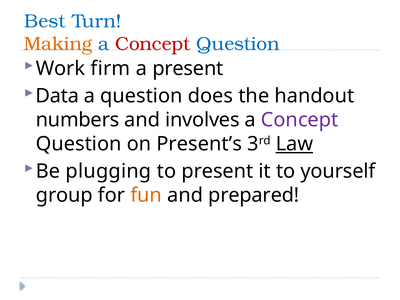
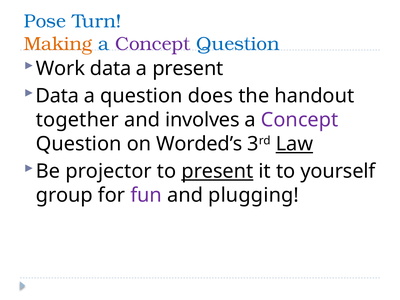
Best: Best -> Pose
Concept at (153, 44) colour: red -> purple
Work firm: firm -> data
numbers: numbers -> together
Present’s: Present’s -> Worded’s
plugging: plugging -> projector
present at (217, 171) underline: none -> present
fun colour: orange -> purple
prepared: prepared -> plugging
